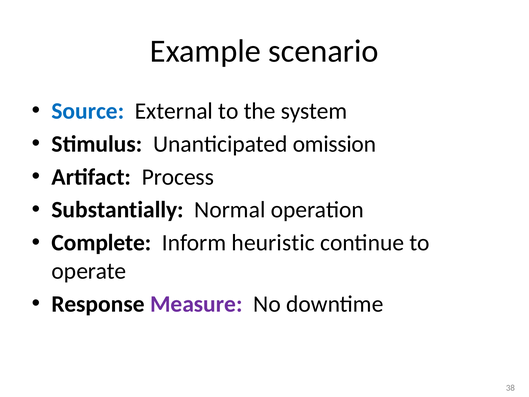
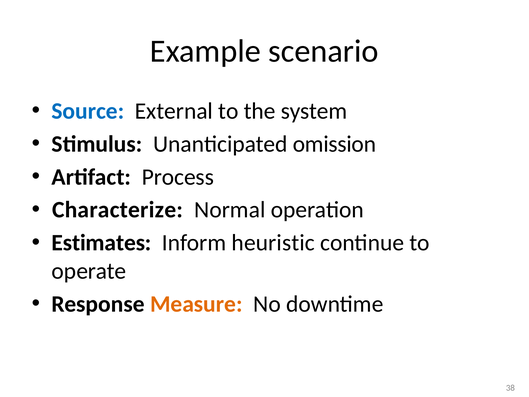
Substantially: Substantially -> Characterize
Complete: Complete -> Estimates
Measure colour: purple -> orange
